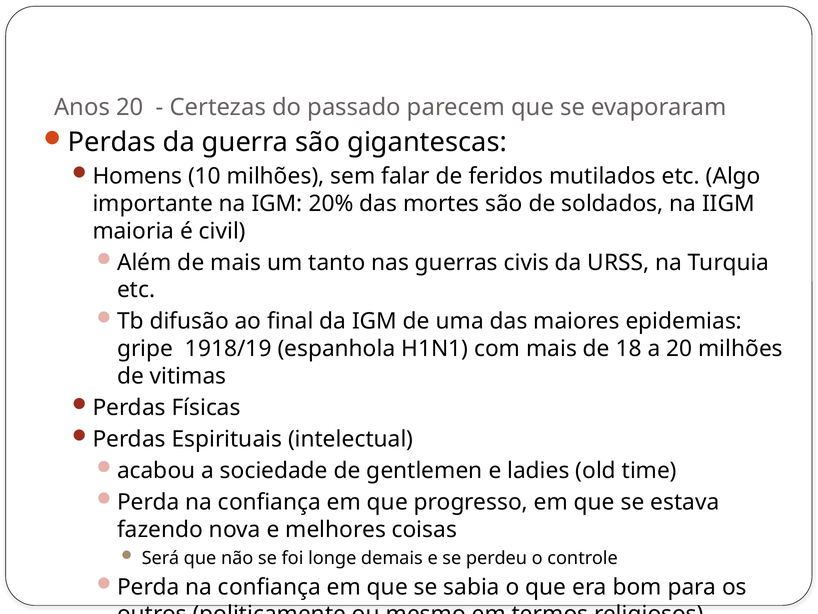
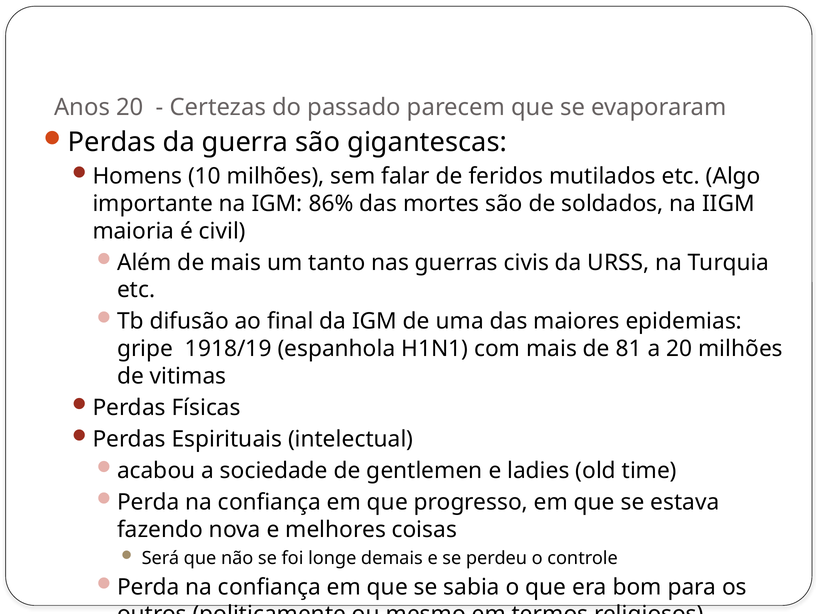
20%: 20% -> 86%
18: 18 -> 81
